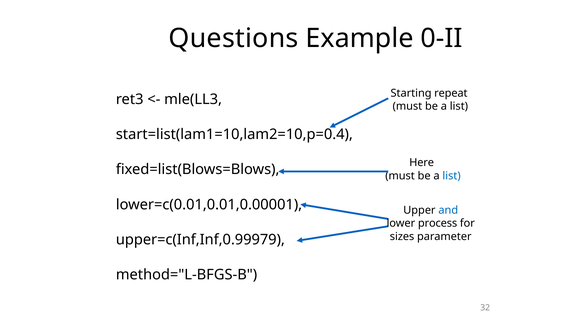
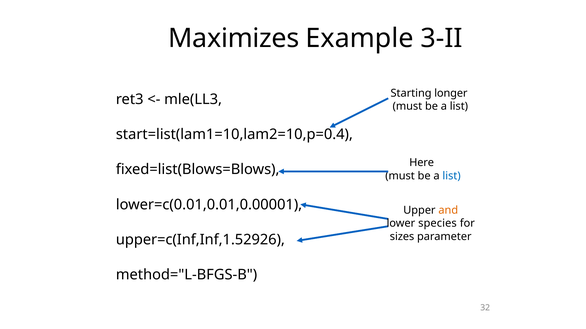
Questions: Questions -> Maximizes
0-II: 0-II -> 3-II
repeat: repeat -> longer
and colour: blue -> orange
process: process -> species
upper=c(Inf,Inf,0.99979: upper=c(Inf,Inf,0.99979 -> upper=c(Inf,Inf,1.52926
